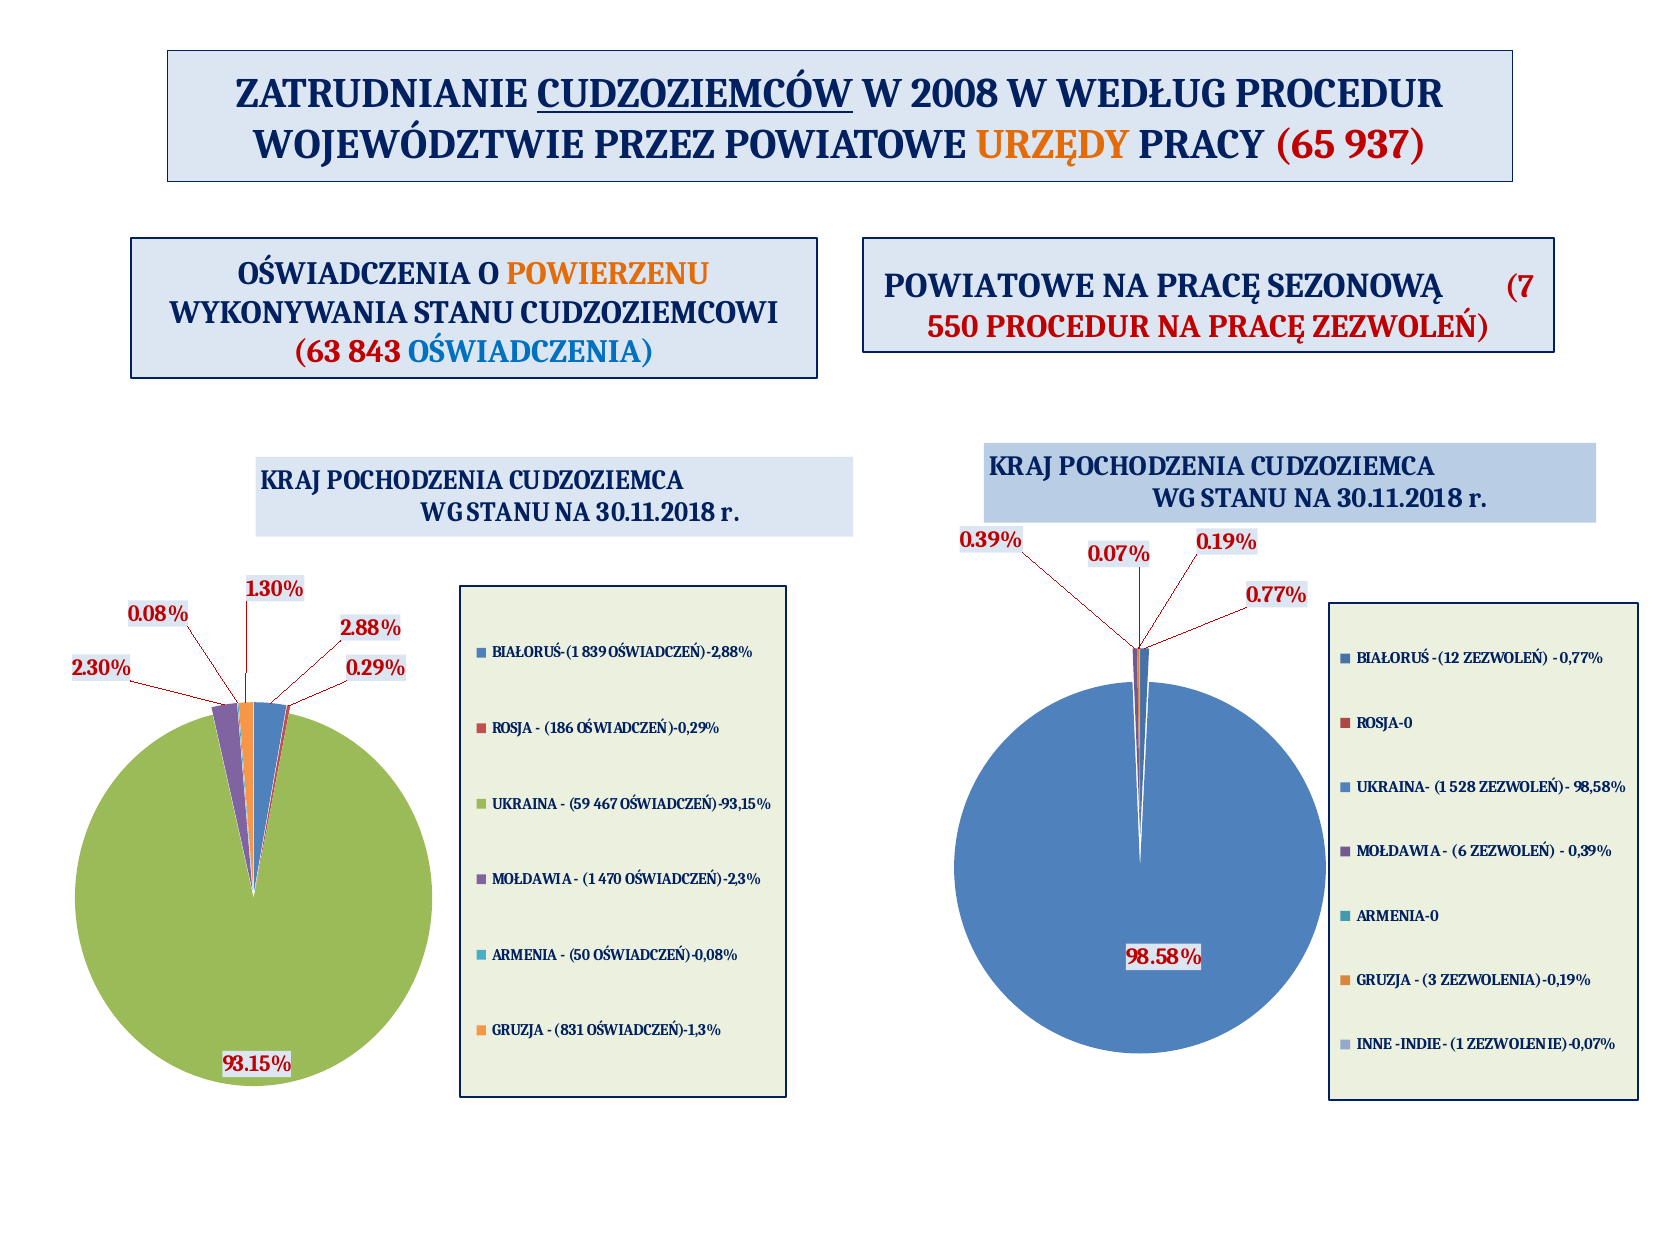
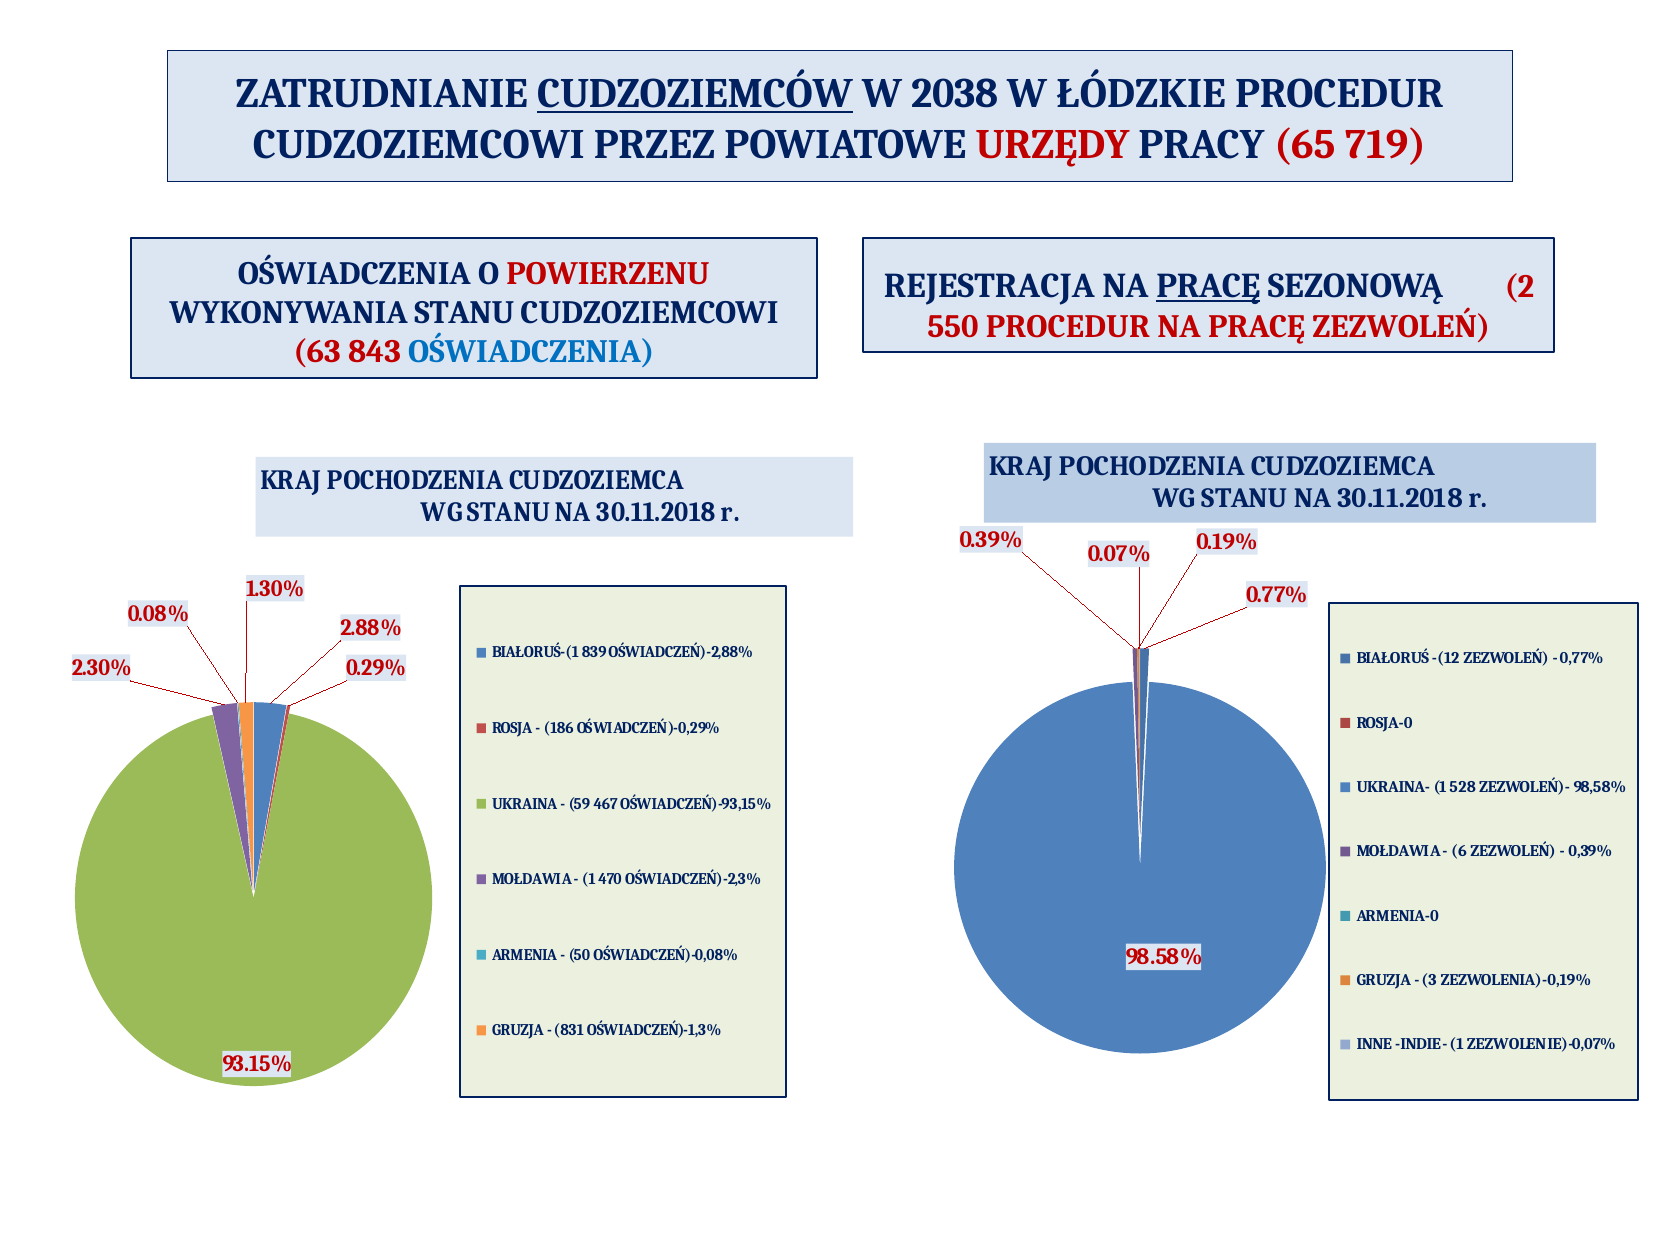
2008: 2008 -> 2038
WEDŁUG: WEDŁUG -> ŁÓDZKIE
WOJEWÓDZTWIE at (419, 144): WOJEWÓDZTWIE -> CUDZOZIEMCOWI
URZĘDY colour: orange -> red
937: 937 -> 719
POWIERZENU colour: orange -> red
POWIATOWE at (989, 286): POWIATOWE -> REJESTRACJA
PRACĘ at (1208, 286) underline: none -> present
7: 7 -> 2
